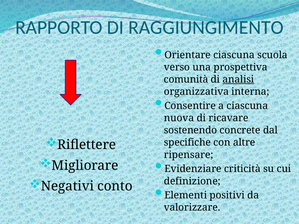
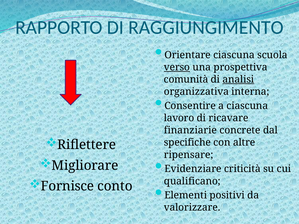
verso underline: none -> present
nuova: nuova -> lavoro
sostenendo: sostenendo -> finanziarie
definizione: definizione -> qualificano
Negativi: Negativi -> Fornisce
